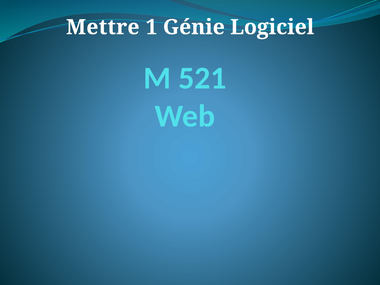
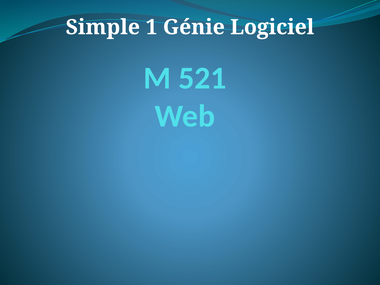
Mettre: Mettre -> Simple
